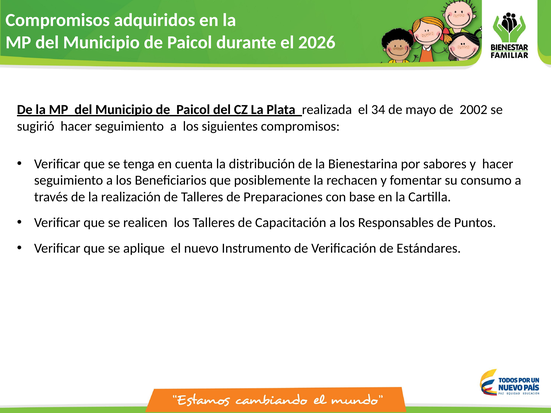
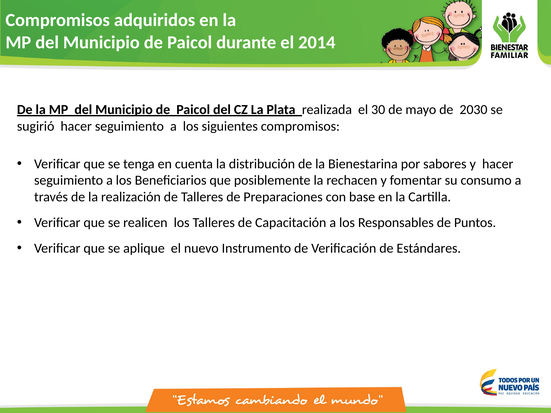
2026: 2026 -> 2014
34: 34 -> 30
2002: 2002 -> 2030
